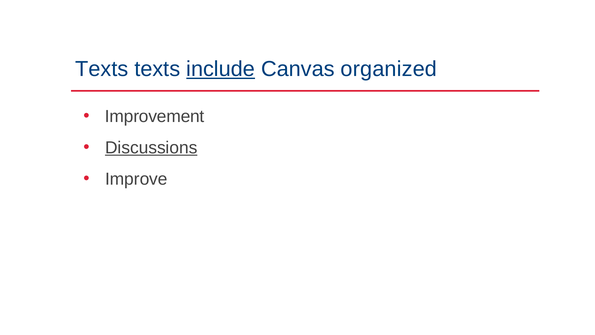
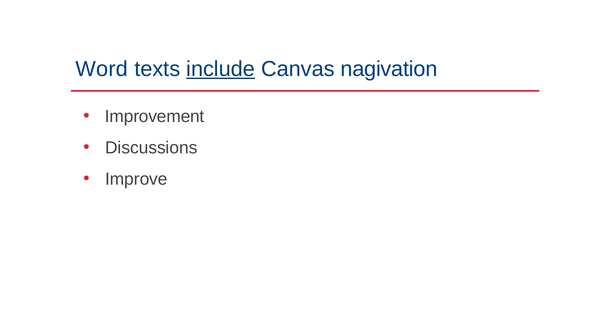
Texts at (102, 69): Texts -> Word
organized: organized -> nagivation
Discussions underline: present -> none
